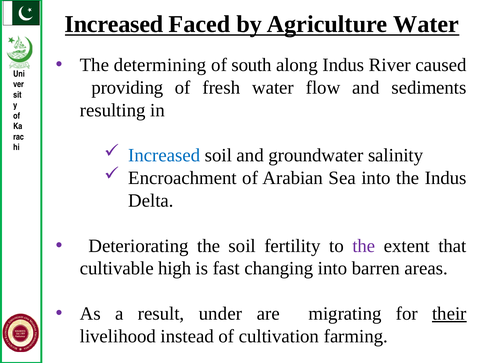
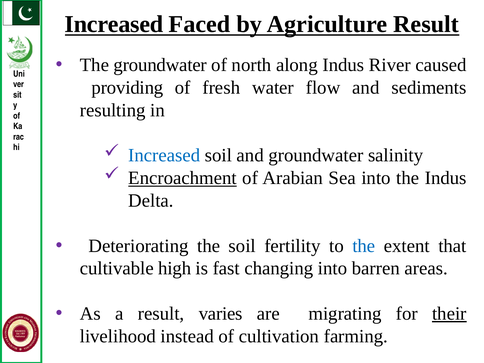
Agriculture Water: Water -> Result
The determining: determining -> groundwater
south: south -> north
Encroachment underline: none -> present
the at (364, 246) colour: purple -> blue
under: under -> varies
